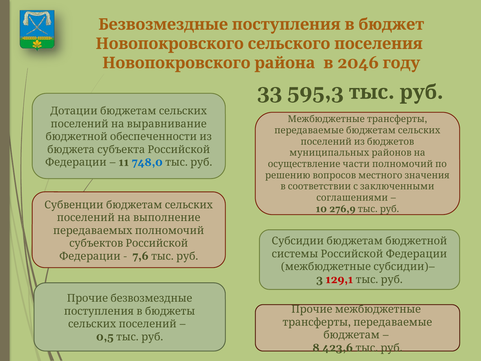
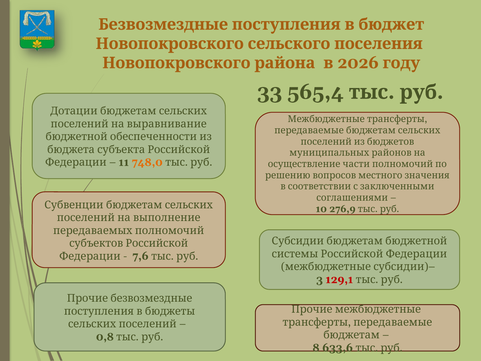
2046: 2046 -> 2026
595,3: 595,3 -> 565,4
748,0 colour: blue -> orange
0,5: 0,5 -> 0,8
423,6: 423,6 -> 633,6
